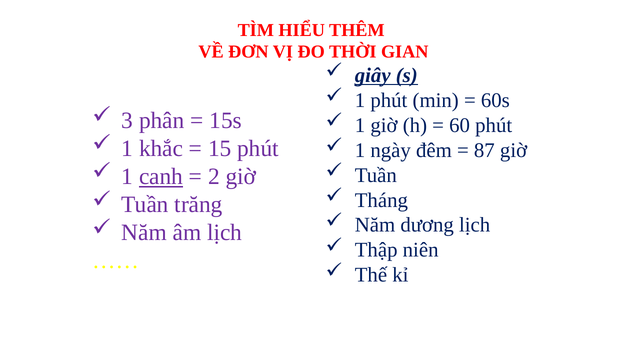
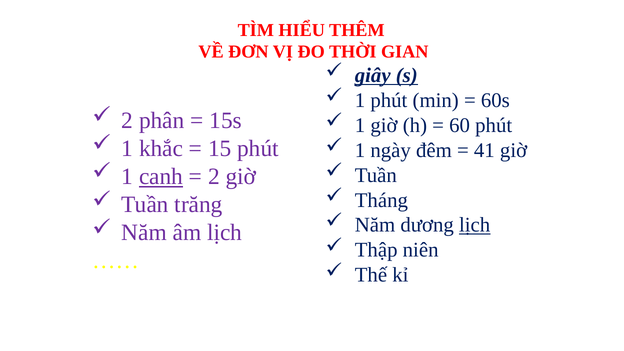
3 at (127, 120): 3 -> 2
87: 87 -> 41
lịch at (475, 225) underline: none -> present
